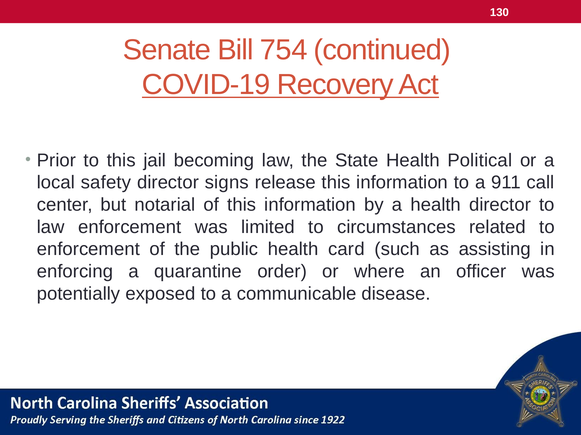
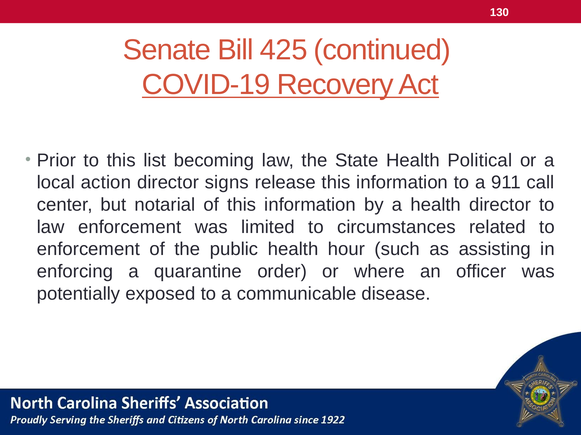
754: 754 -> 425
jail: jail -> list
safety: safety -> action
card: card -> hour
